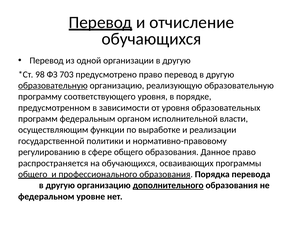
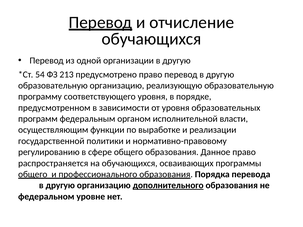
98: 98 -> 54
703: 703 -> 213
образовательную at (53, 86) underline: present -> none
